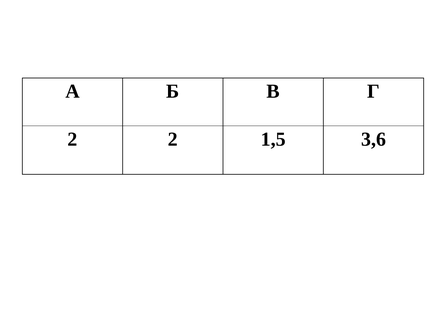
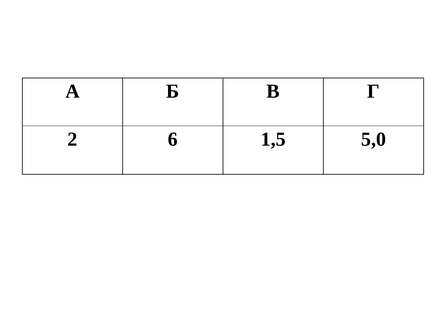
2 2: 2 -> 6
3,6: 3,6 -> 5,0
